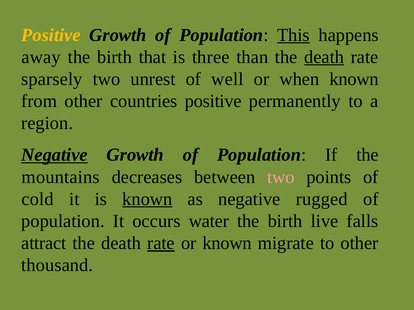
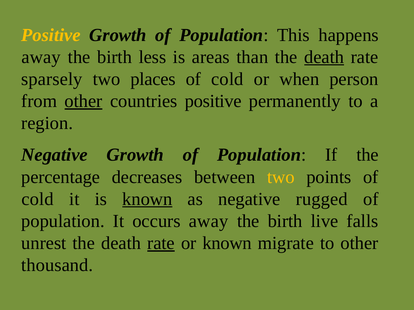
This underline: present -> none
that: that -> less
three: three -> areas
unrest: unrest -> places
well at (227, 79): well -> cold
when known: known -> person
other at (84, 101) underline: none -> present
Negative at (55, 155) underline: present -> none
mountains: mountains -> percentage
two at (281, 177) colour: pink -> yellow
occurs water: water -> away
attract: attract -> unrest
